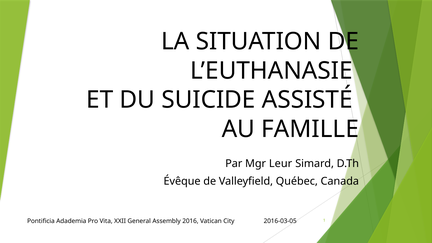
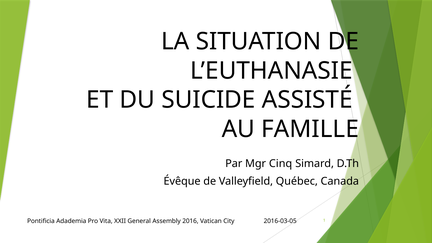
Leur: Leur -> Cinq
